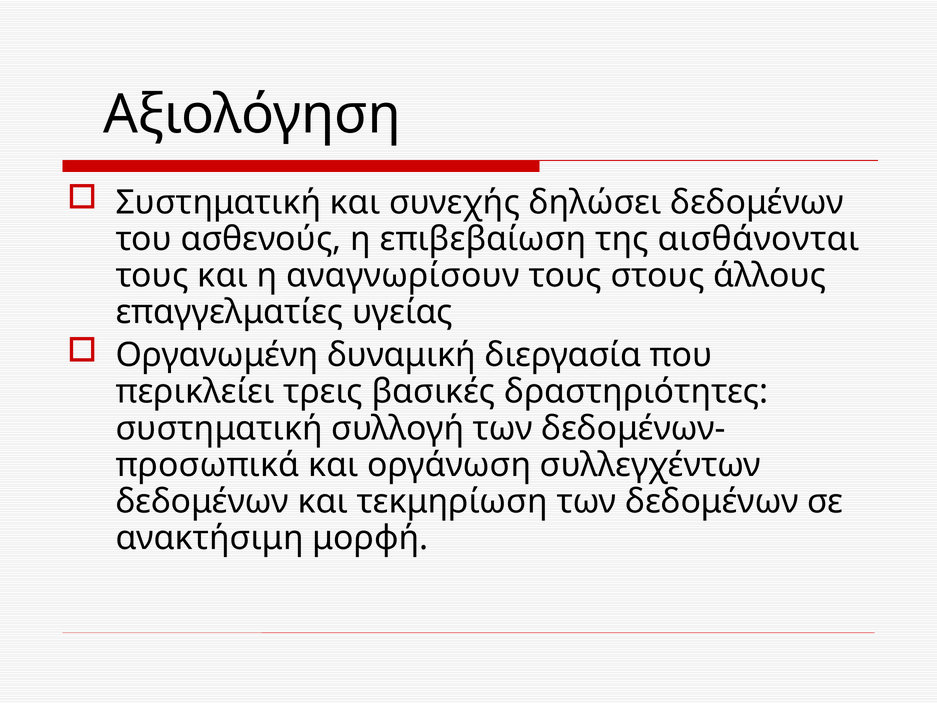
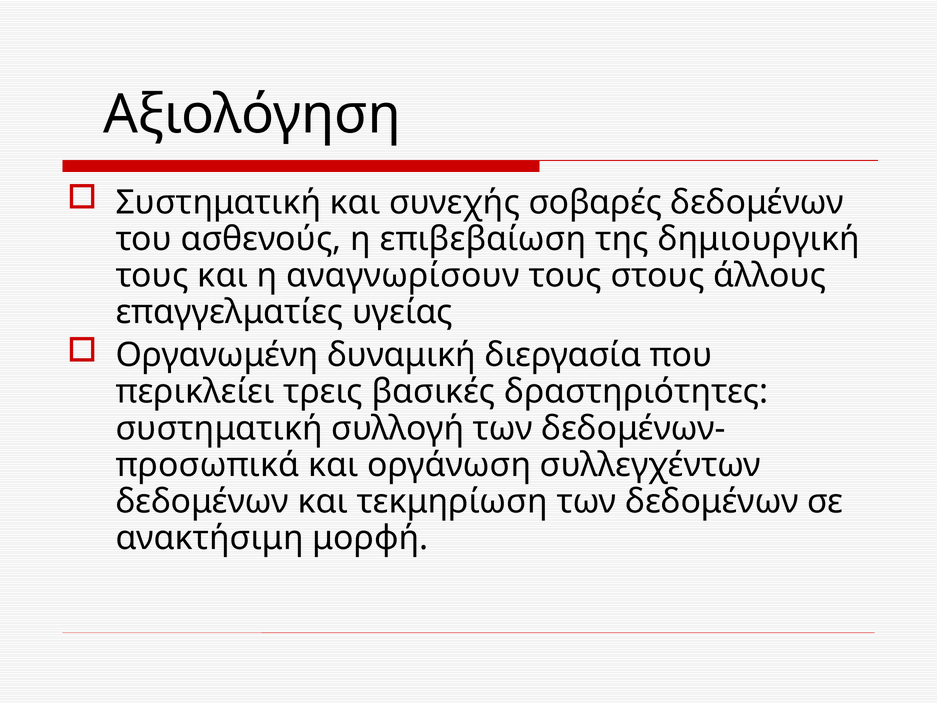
δηλώσει: δηλώσει -> σοβαρές
αισθάνονται: αισθάνονται -> δημιουργική
